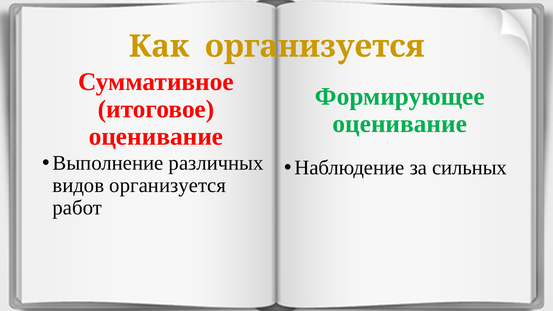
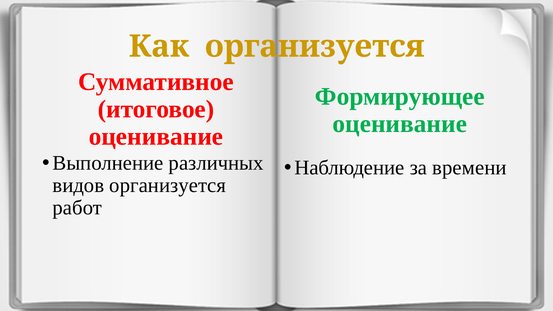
сильных: сильных -> времени
